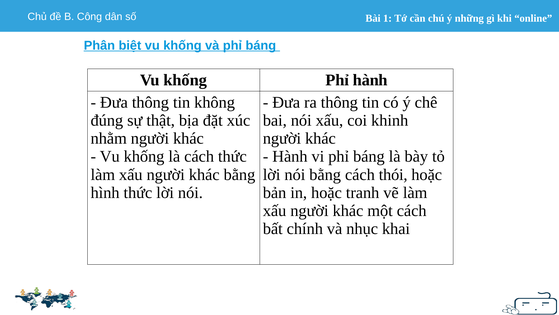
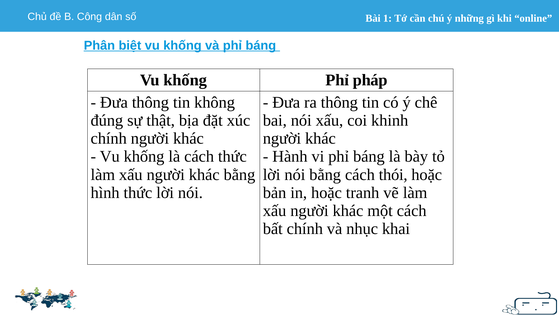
Phỉ hành: hành -> pháp
nhằm at (109, 138): nhằm -> chính
